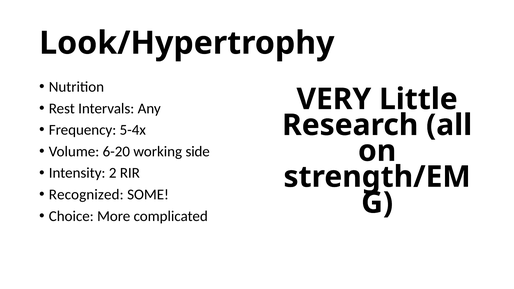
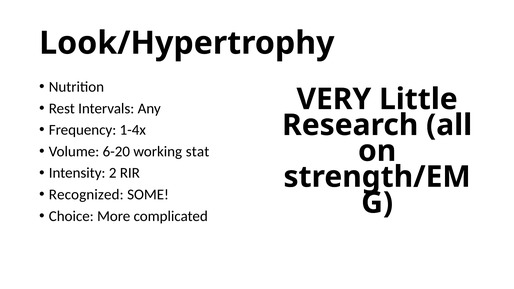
5-4x: 5-4x -> 1-4x
side: side -> stat
